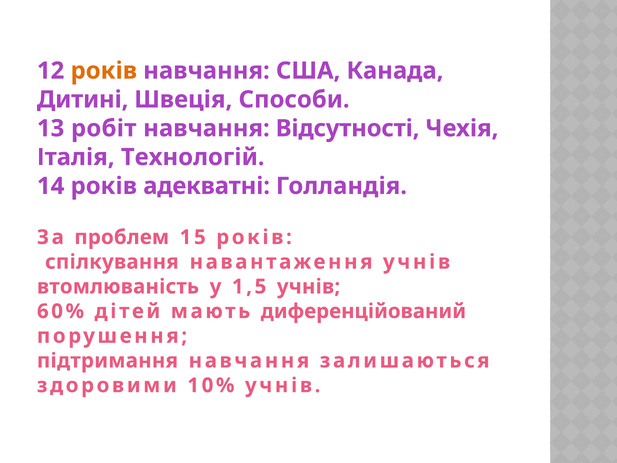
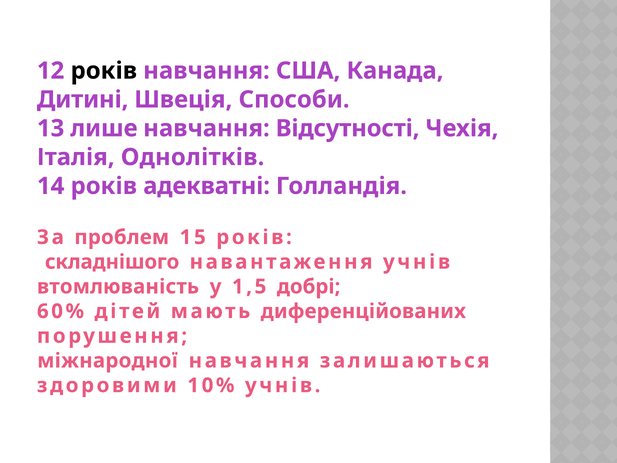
років at (104, 71) colour: orange -> black
робіт: робіт -> лише
Технологій: Технологій -> Однолітків
спілкування: спілкування -> складнішого
1,5 учнів: учнів -> добрі
диференційований: диференційований -> диференційованих
підтримання: підтримання -> міжнародної
